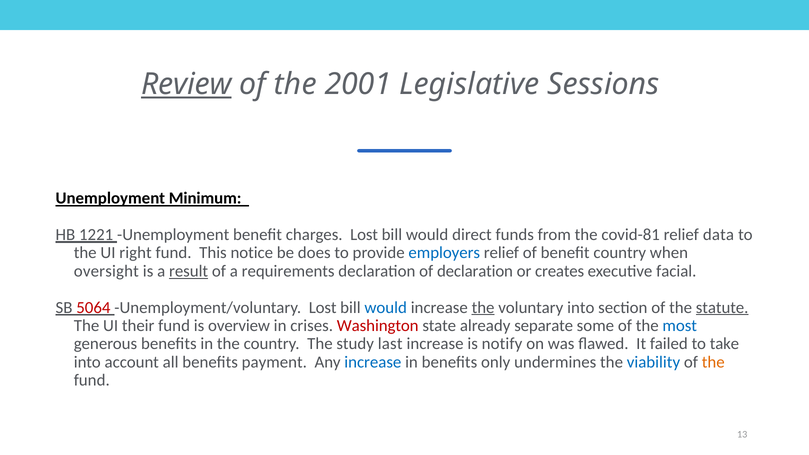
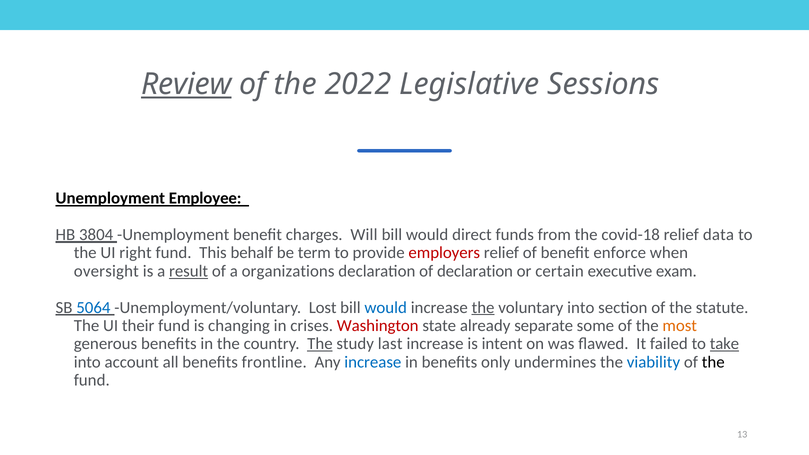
2001: 2001 -> 2022
Minimum: Minimum -> Employee
1221: 1221 -> 3804
charges Lost: Lost -> Will
covid-81: covid-81 -> covid-18
notice: notice -> behalf
does: does -> term
employers colour: blue -> red
benefit country: country -> enforce
requirements: requirements -> organizations
creates: creates -> certain
facial: facial -> exam
5064 colour: red -> blue
statute underline: present -> none
overview: overview -> changing
most colour: blue -> orange
The at (320, 344) underline: none -> present
notify: notify -> intent
take underline: none -> present
payment: payment -> frontline
the at (713, 362) colour: orange -> black
